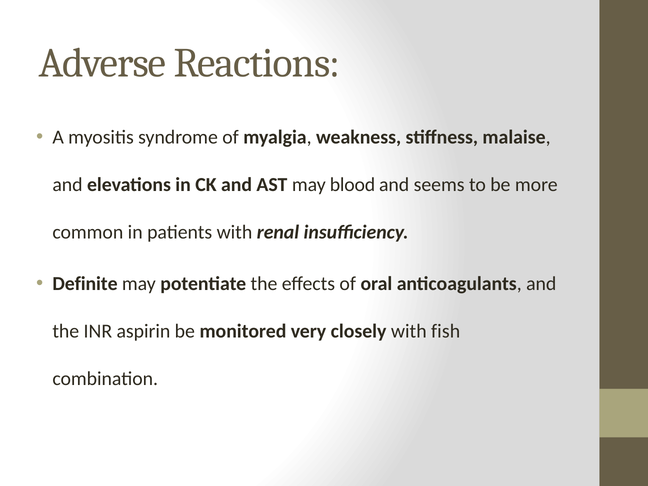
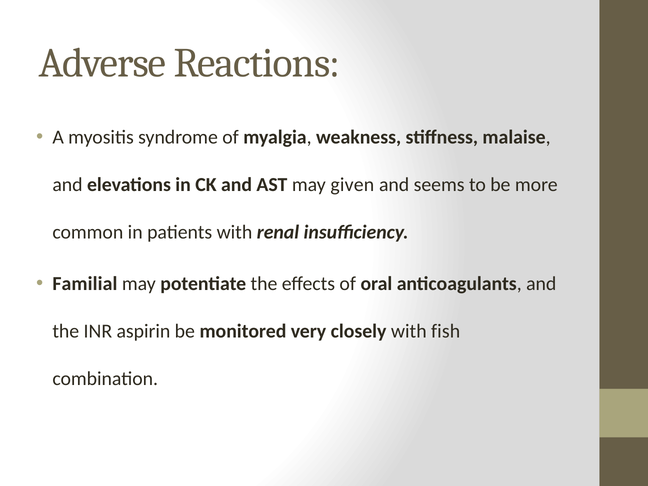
blood: blood -> given
Definite: Definite -> Familial
